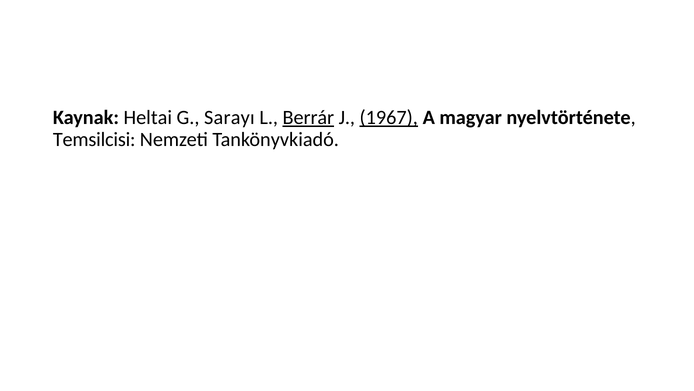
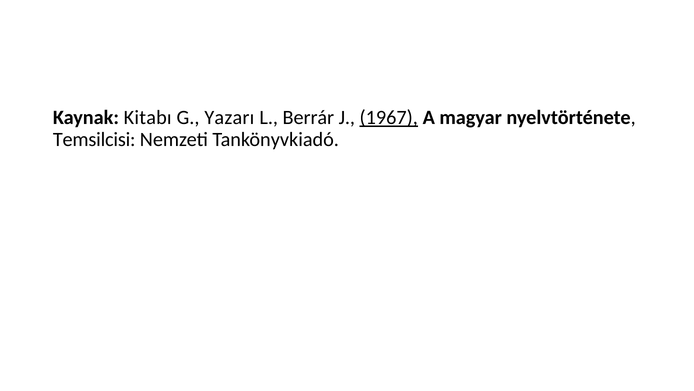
Heltai: Heltai -> Kitabı
Sarayı: Sarayı -> Yazarı
Berrár underline: present -> none
